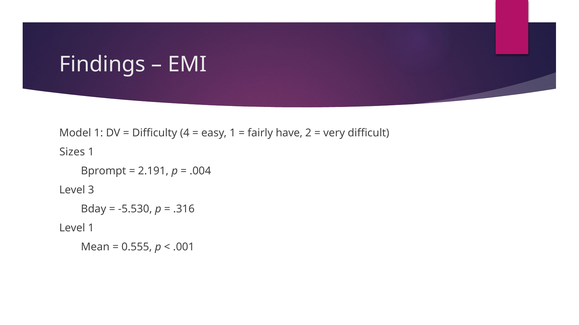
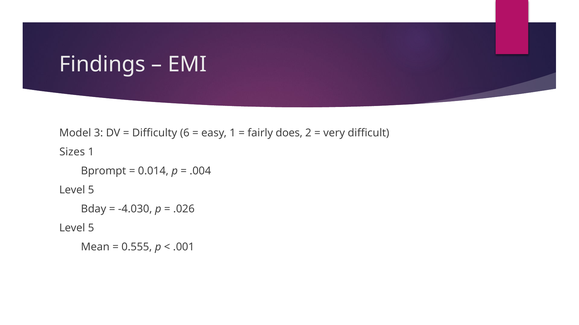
Model 1: 1 -> 3
4: 4 -> 6
have: have -> does
2.191: 2.191 -> 0.014
3 at (91, 190): 3 -> 5
-5.530: -5.530 -> -4.030
.316: .316 -> .026
1 at (91, 228): 1 -> 5
